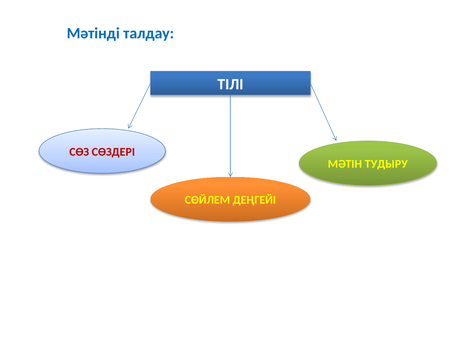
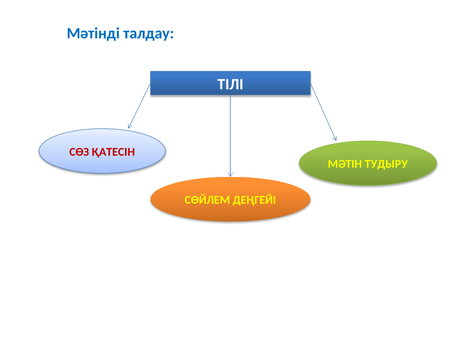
СӨЗДЕРІ: СӨЗДЕРІ -> ҚАТЕСІН
